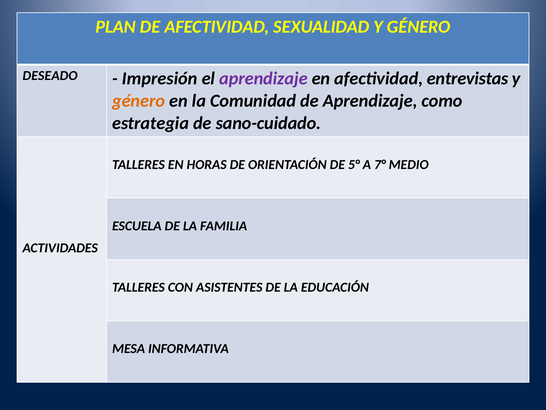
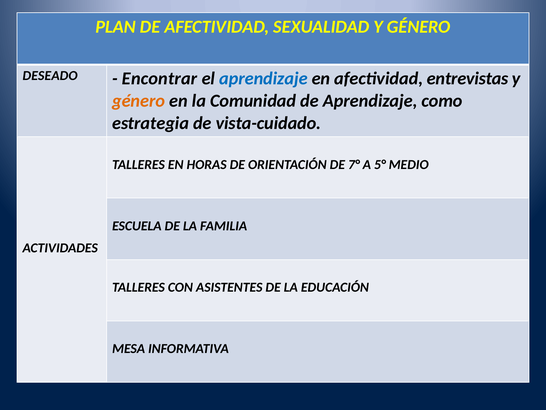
Impresión: Impresión -> Encontrar
aprendizaje at (263, 78) colour: purple -> blue
sano-cuidado: sano-cuidado -> vista-cuidado
5°: 5° -> 7°
7°: 7° -> 5°
